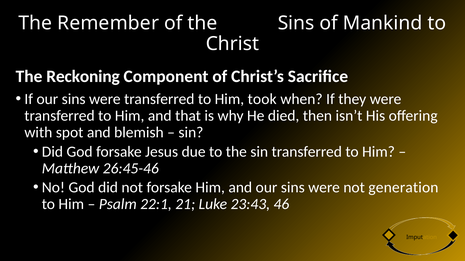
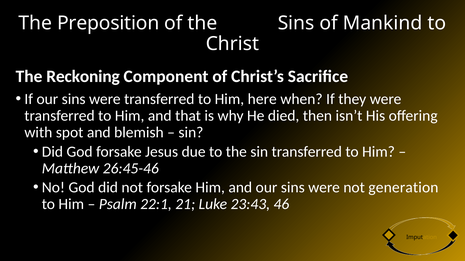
Remember: Remember -> Preposition
took: took -> here
